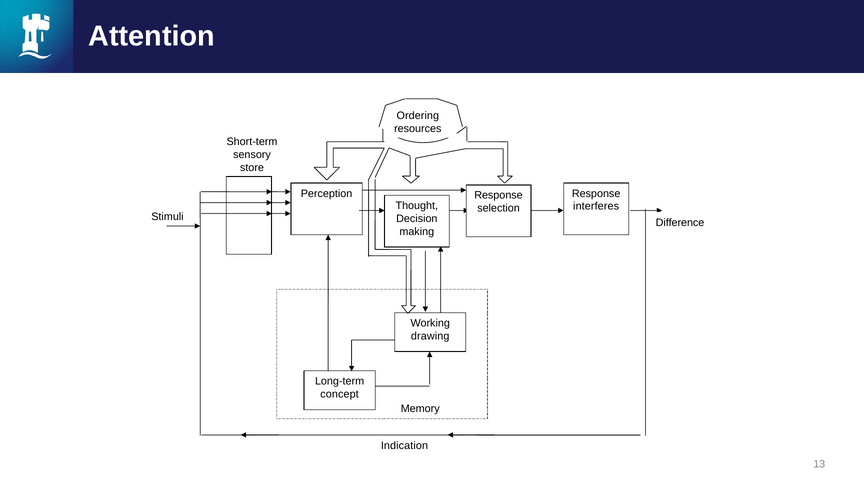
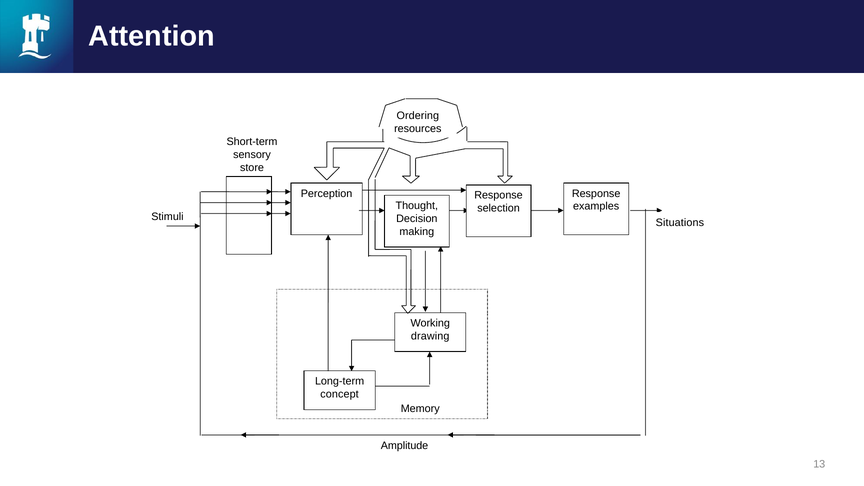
interferes: interferes -> examples
Difference: Difference -> Situations
Indication: Indication -> Amplitude
